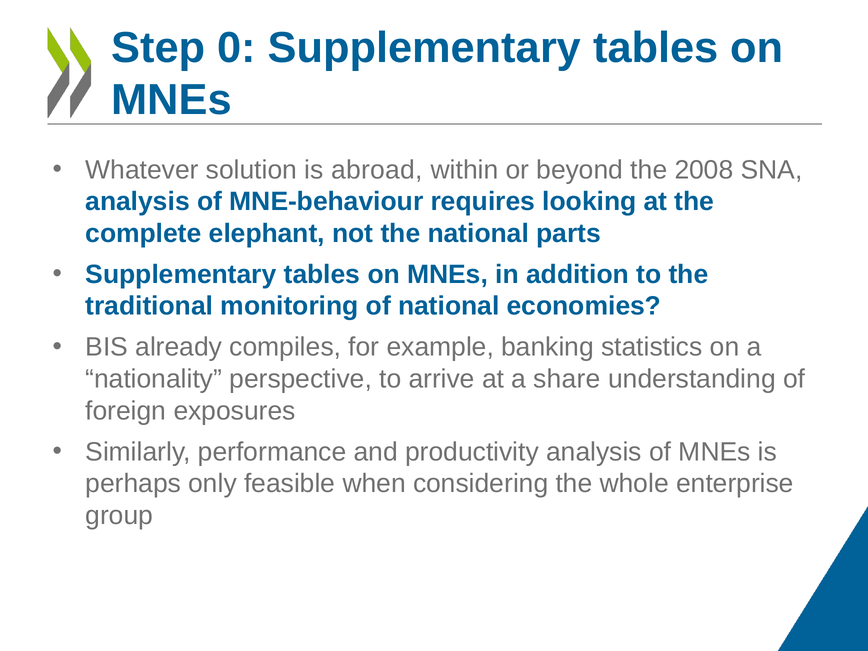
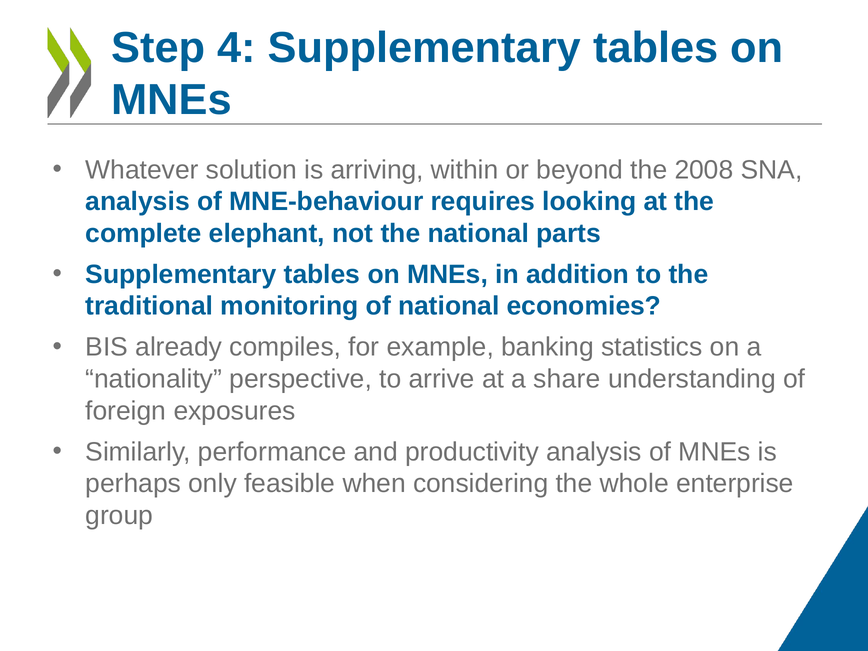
0: 0 -> 4
abroad: abroad -> arriving
